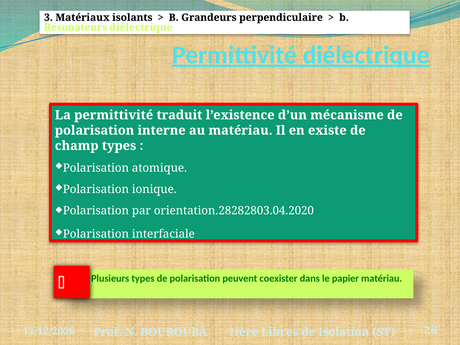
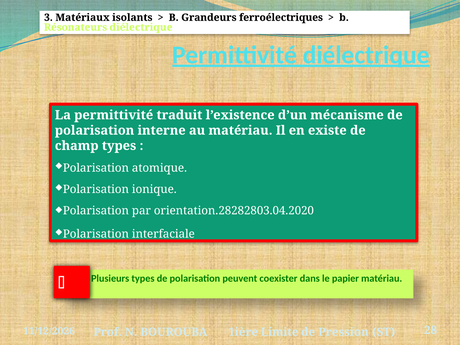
perpendiculaire: perpendiculaire -> ferroélectriques
Libres: Libres -> Limite
Isolation: Isolation -> Pression
